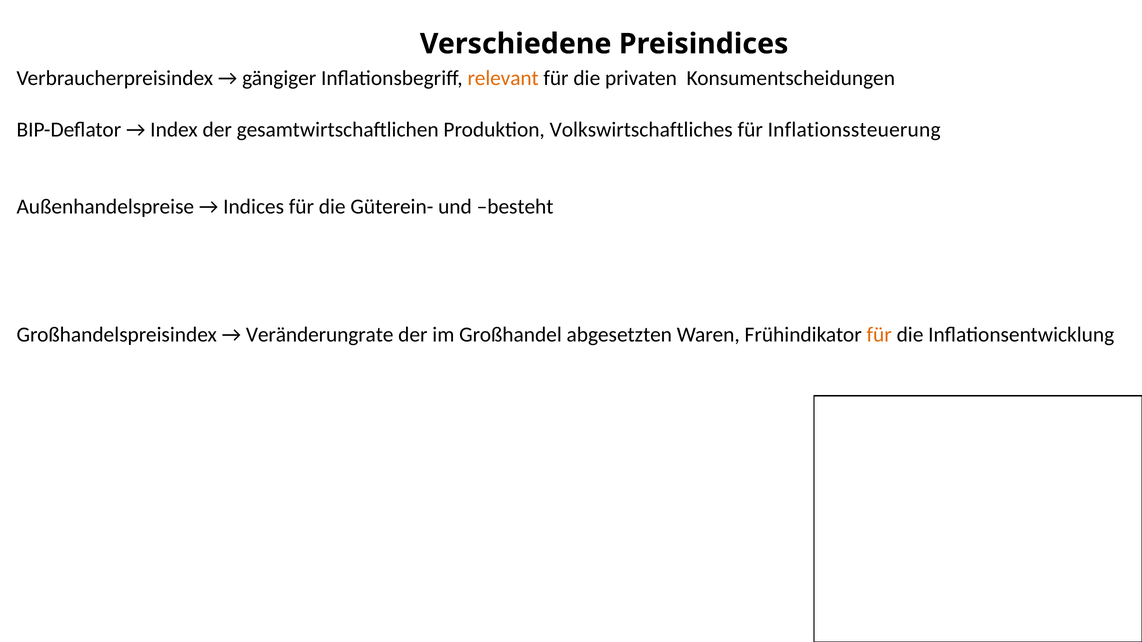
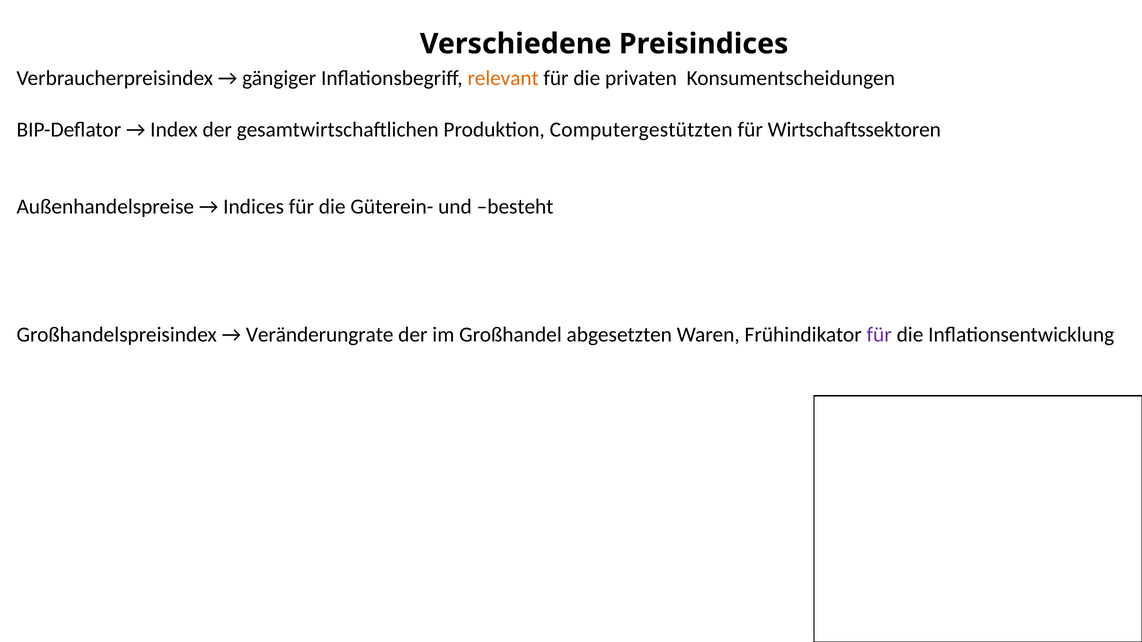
Volkswirtschaftliches: Volkswirtschaftliches -> Computergestützten
Inflationssteuerung: Inflationssteuerung -> Wirtschaftssektoren
für at (879, 335) colour: orange -> purple
